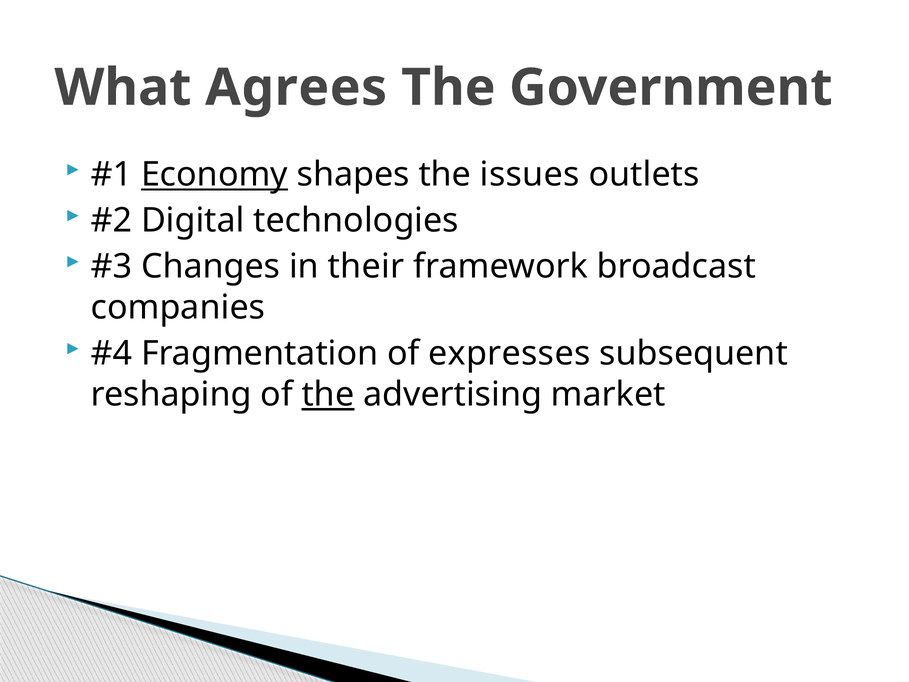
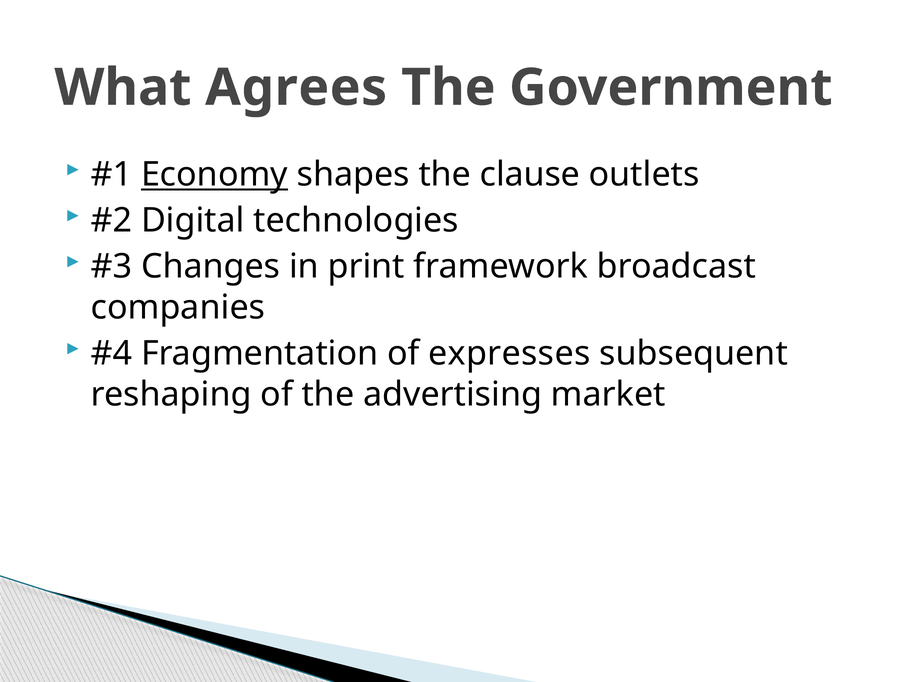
issues: issues -> clause
their: their -> print
the at (328, 394) underline: present -> none
